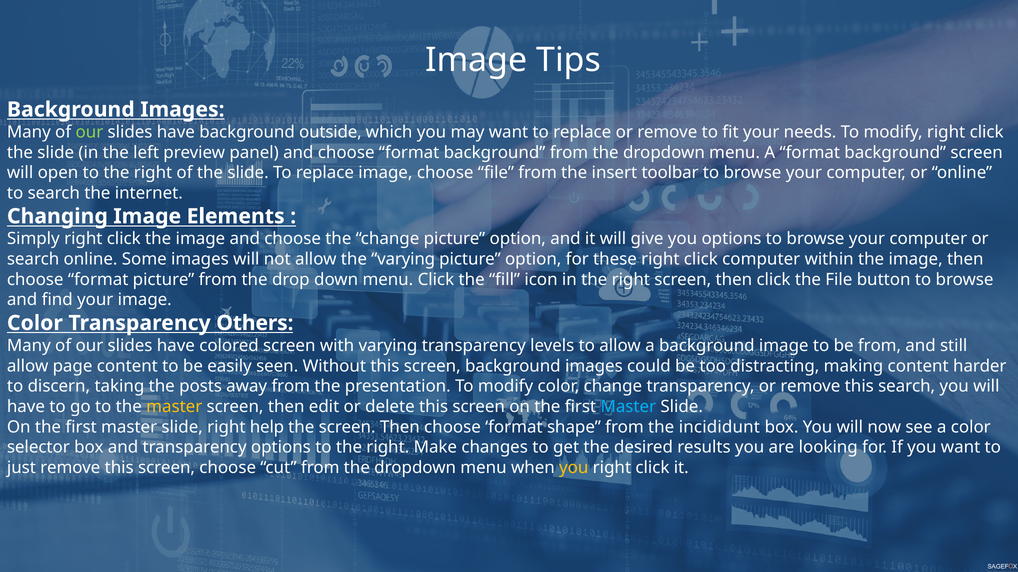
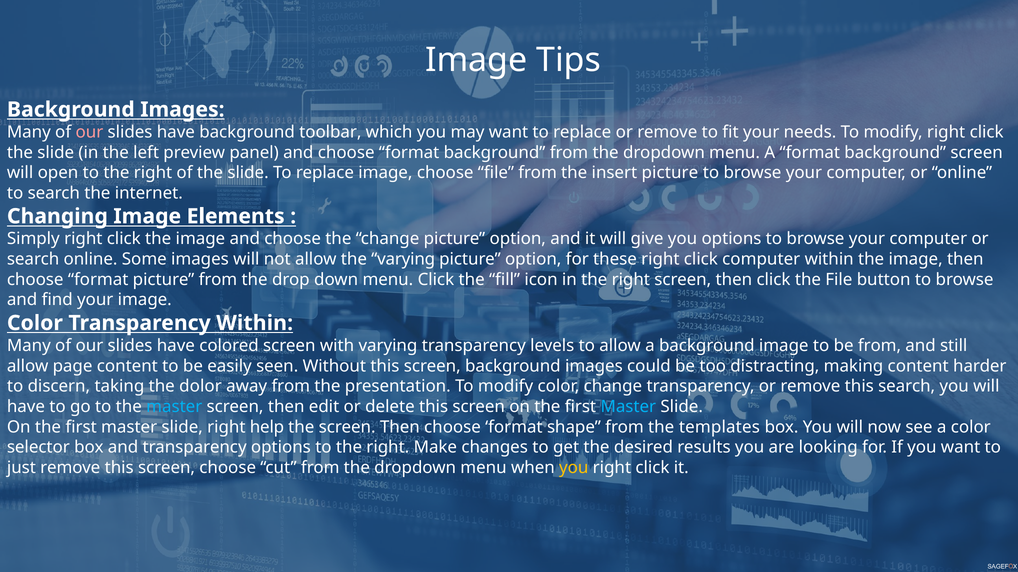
our at (89, 132) colour: light green -> pink
outside: outside -> toolbar
insert toolbar: toolbar -> picture
Transparency Others: Others -> Within
posts: posts -> dolor
master at (174, 407) colour: yellow -> light blue
incididunt: incididunt -> templates
